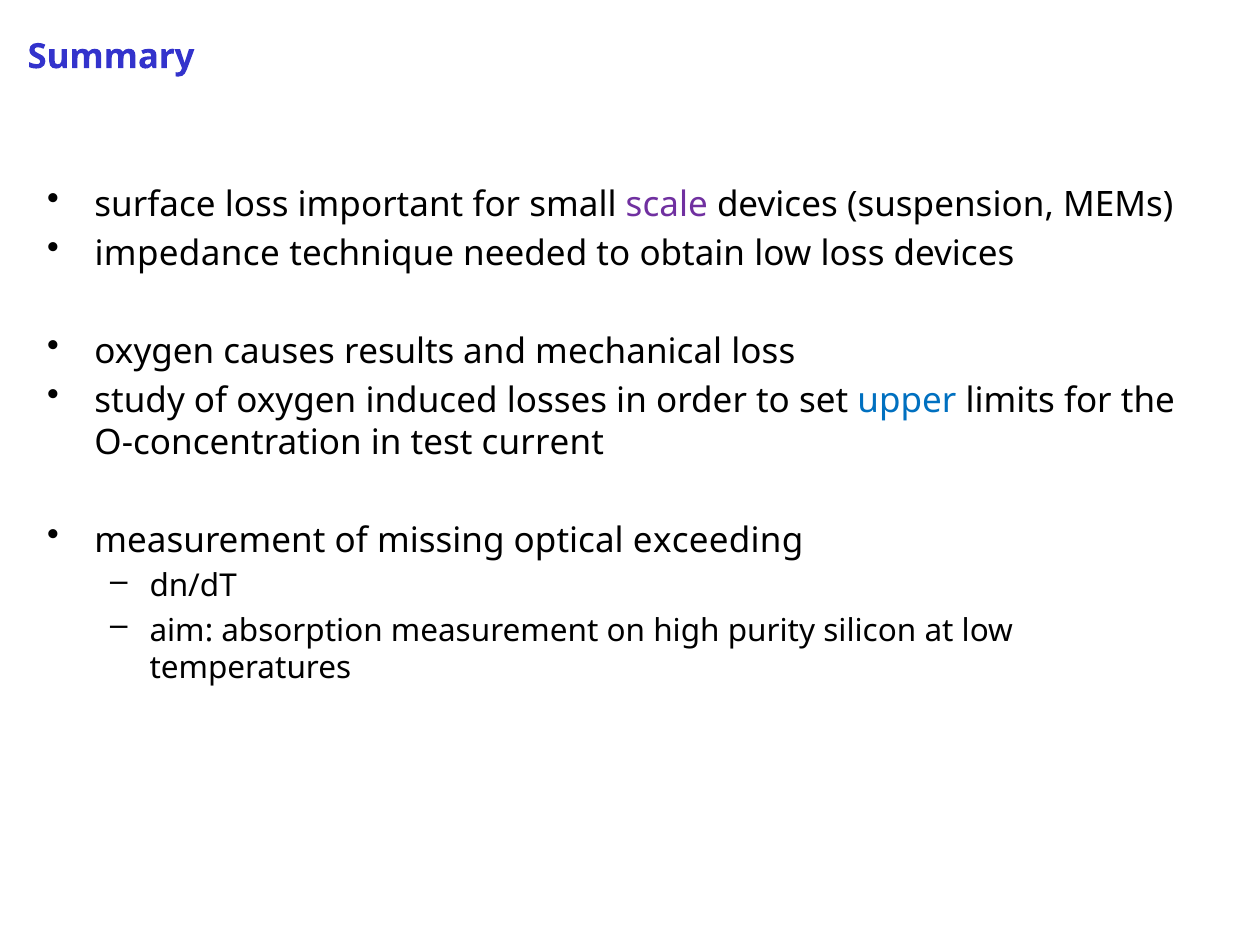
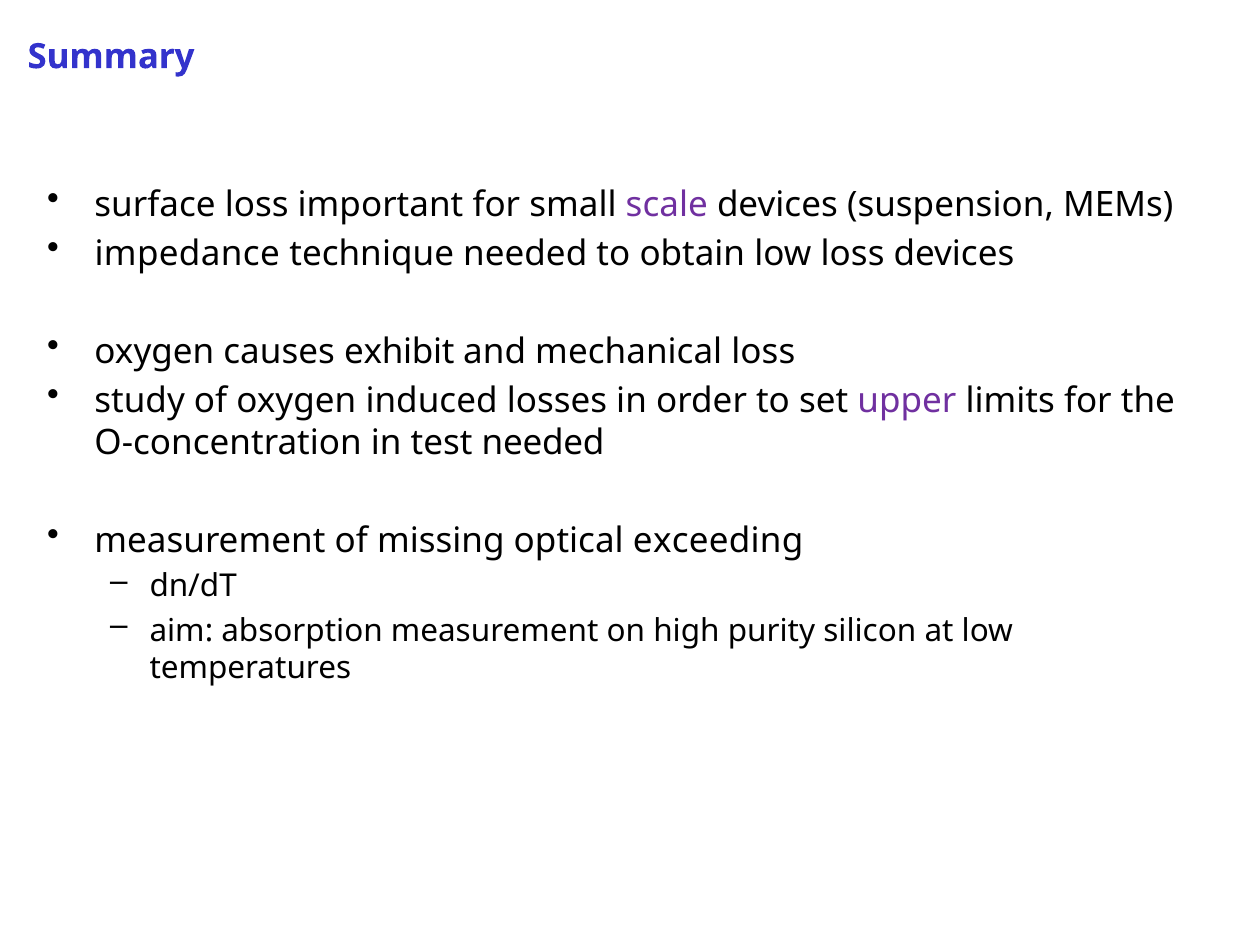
results: results -> exhibit
upper colour: blue -> purple
test current: current -> needed
